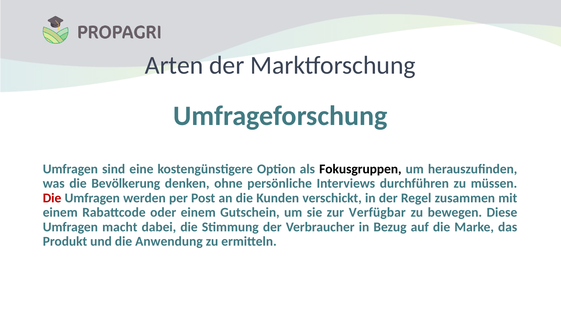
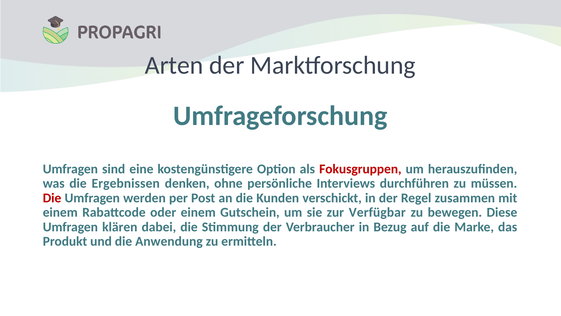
Fokusgruppen colour: black -> red
Bevölkerung: Bevölkerung -> Ergebnissen
macht: macht -> klären
